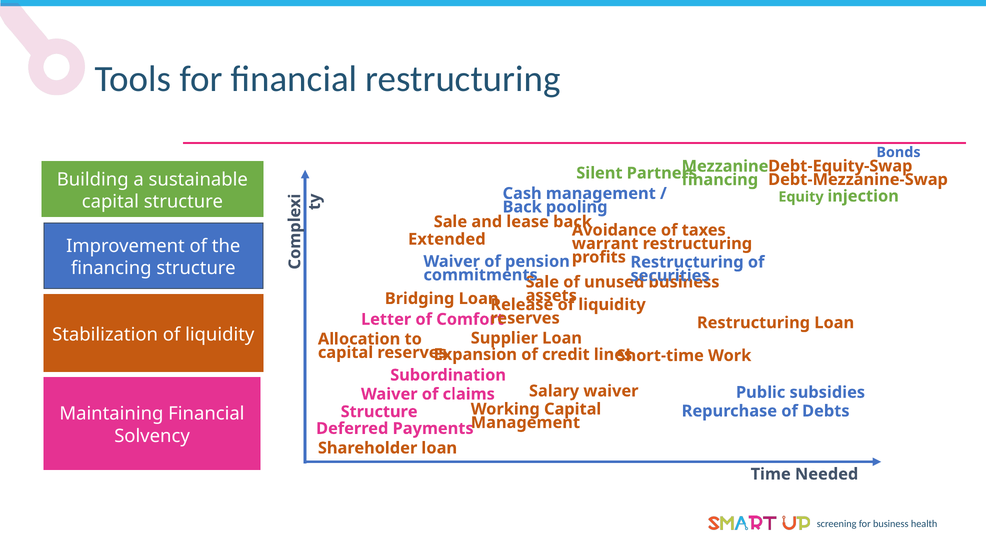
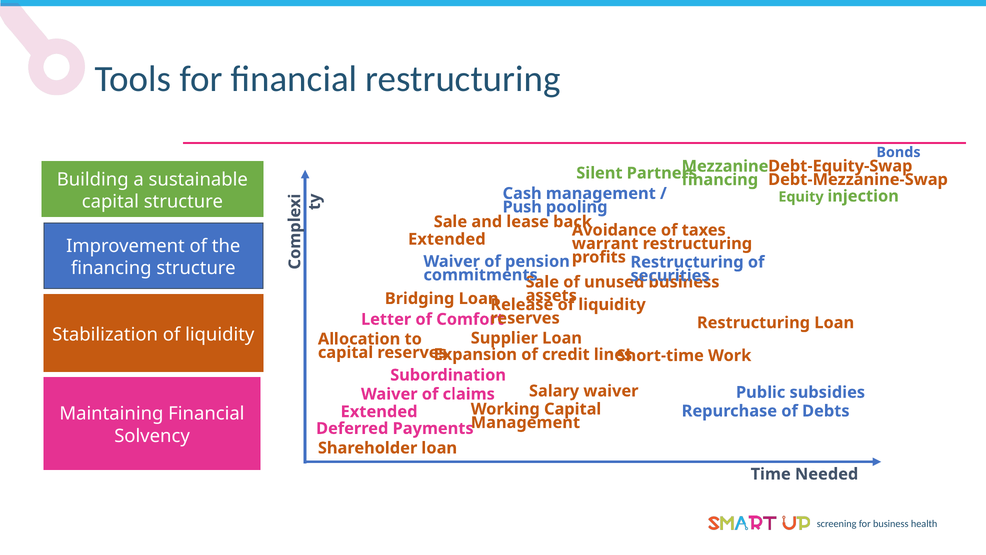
Back at (522, 207): Back -> Push
Structure at (379, 411): Structure -> Extended
